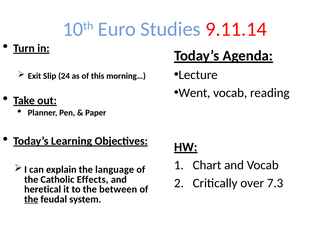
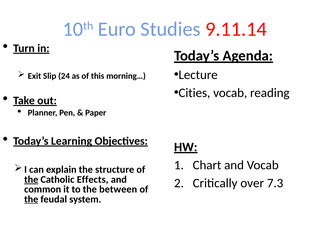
Went: Went -> Cities
language: language -> structure
the at (31, 179) underline: none -> present
heretical: heretical -> common
